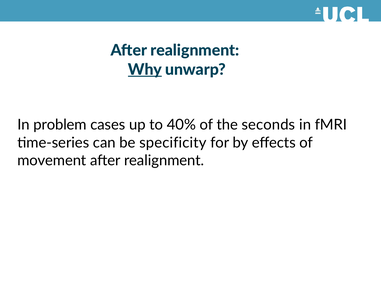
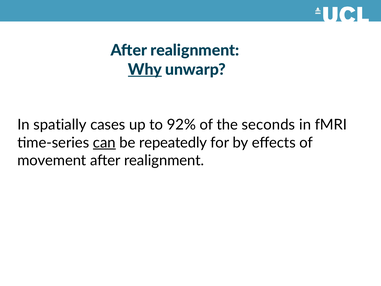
problem: problem -> spatially
40%: 40% -> 92%
can underline: none -> present
specificity: specificity -> repeatedly
